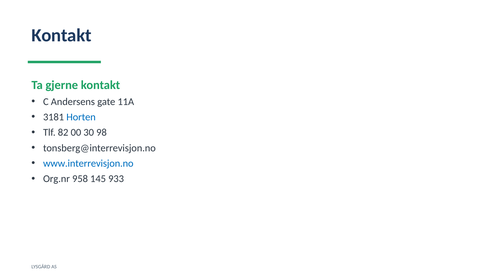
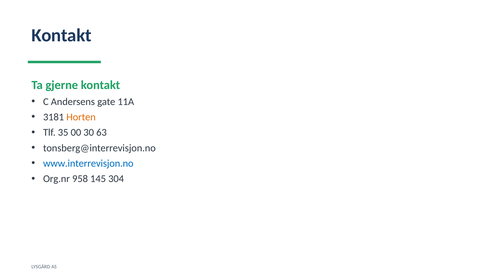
Horten colour: blue -> orange
82: 82 -> 35
98: 98 -> 63
933: 933 -> 304
